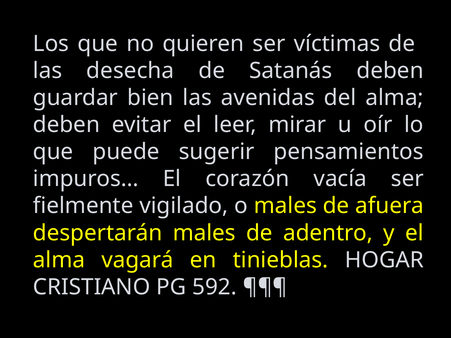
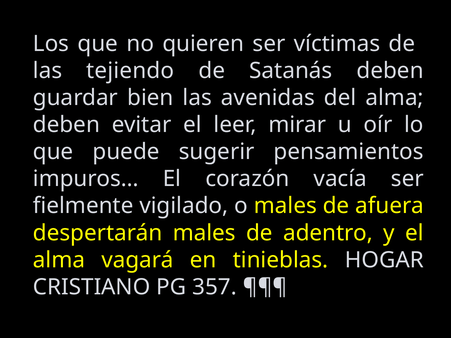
desecha: desecha -> tejiendo
592: 592 -> 357
